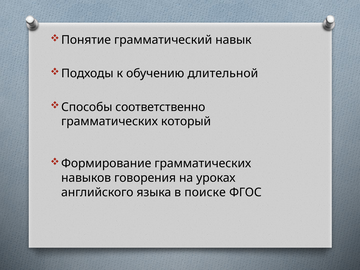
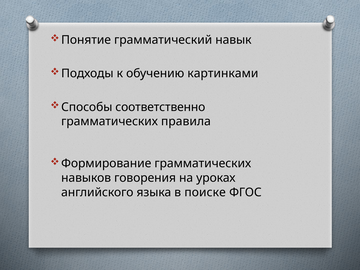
длительной: длительной -> картинками
который: который -> правила
